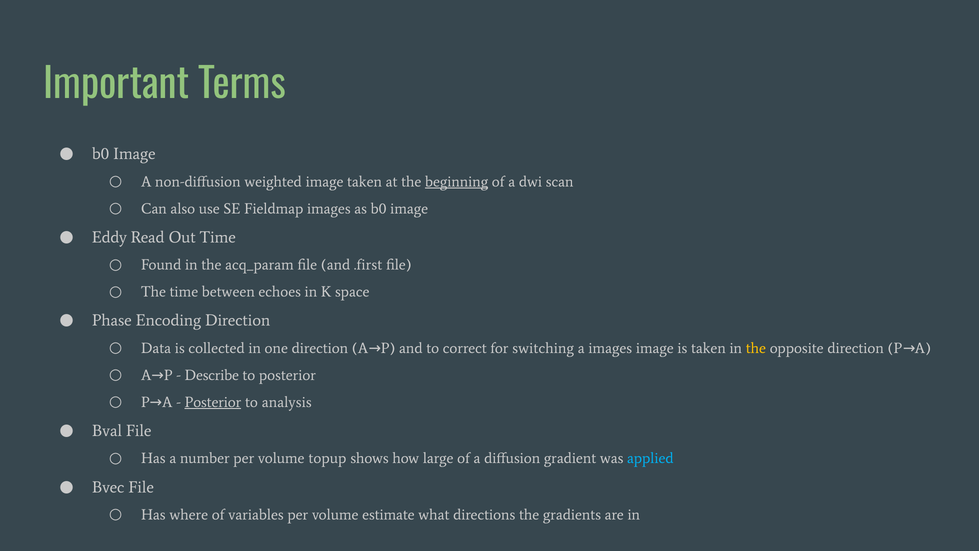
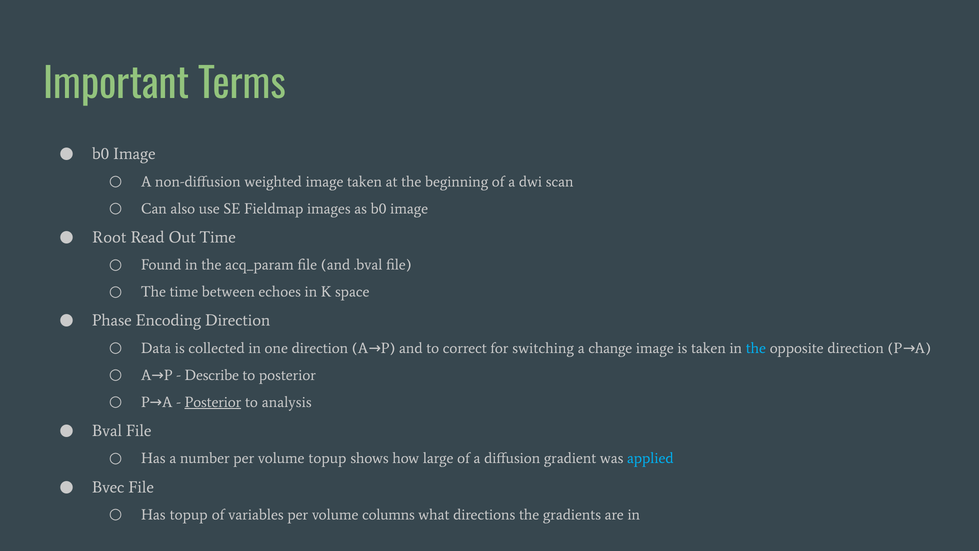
beginning underline: present -> none
Eddy: Eddy -> Root
.first: .first -> .bval
a images: images -> change
the at (756, 348) colour: yellow -> light blue
Has where: where -> topup
estimate: estimate -> columns
